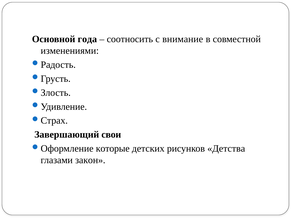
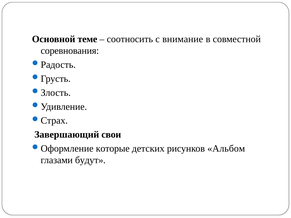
года: года -> теме
изменениями: изменениями -> соревнования
Детства: Детства -> Альбом
закон: закон -> будут
